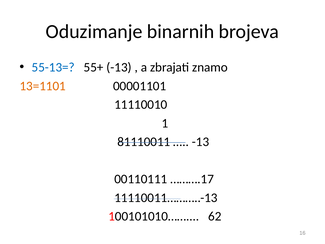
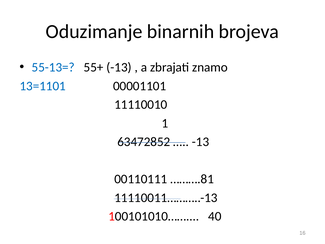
13=1101 colour: orange -> blue
81110011: 81110011 -> 63472852
……….17: ……….17 -> ……….81
62: 62 -> 40
